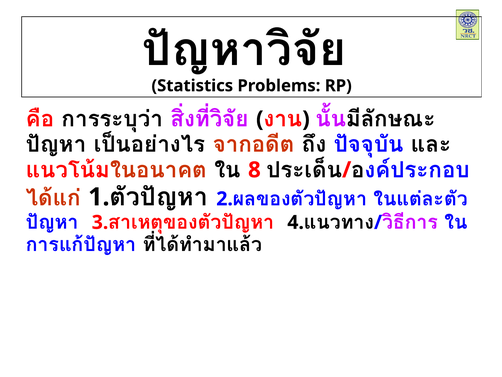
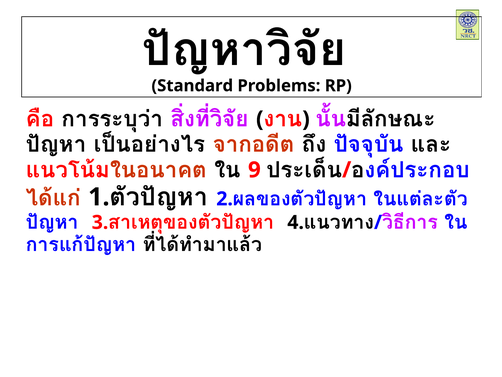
Statistics: Statistics -> Standard
8: 8 -> 9
